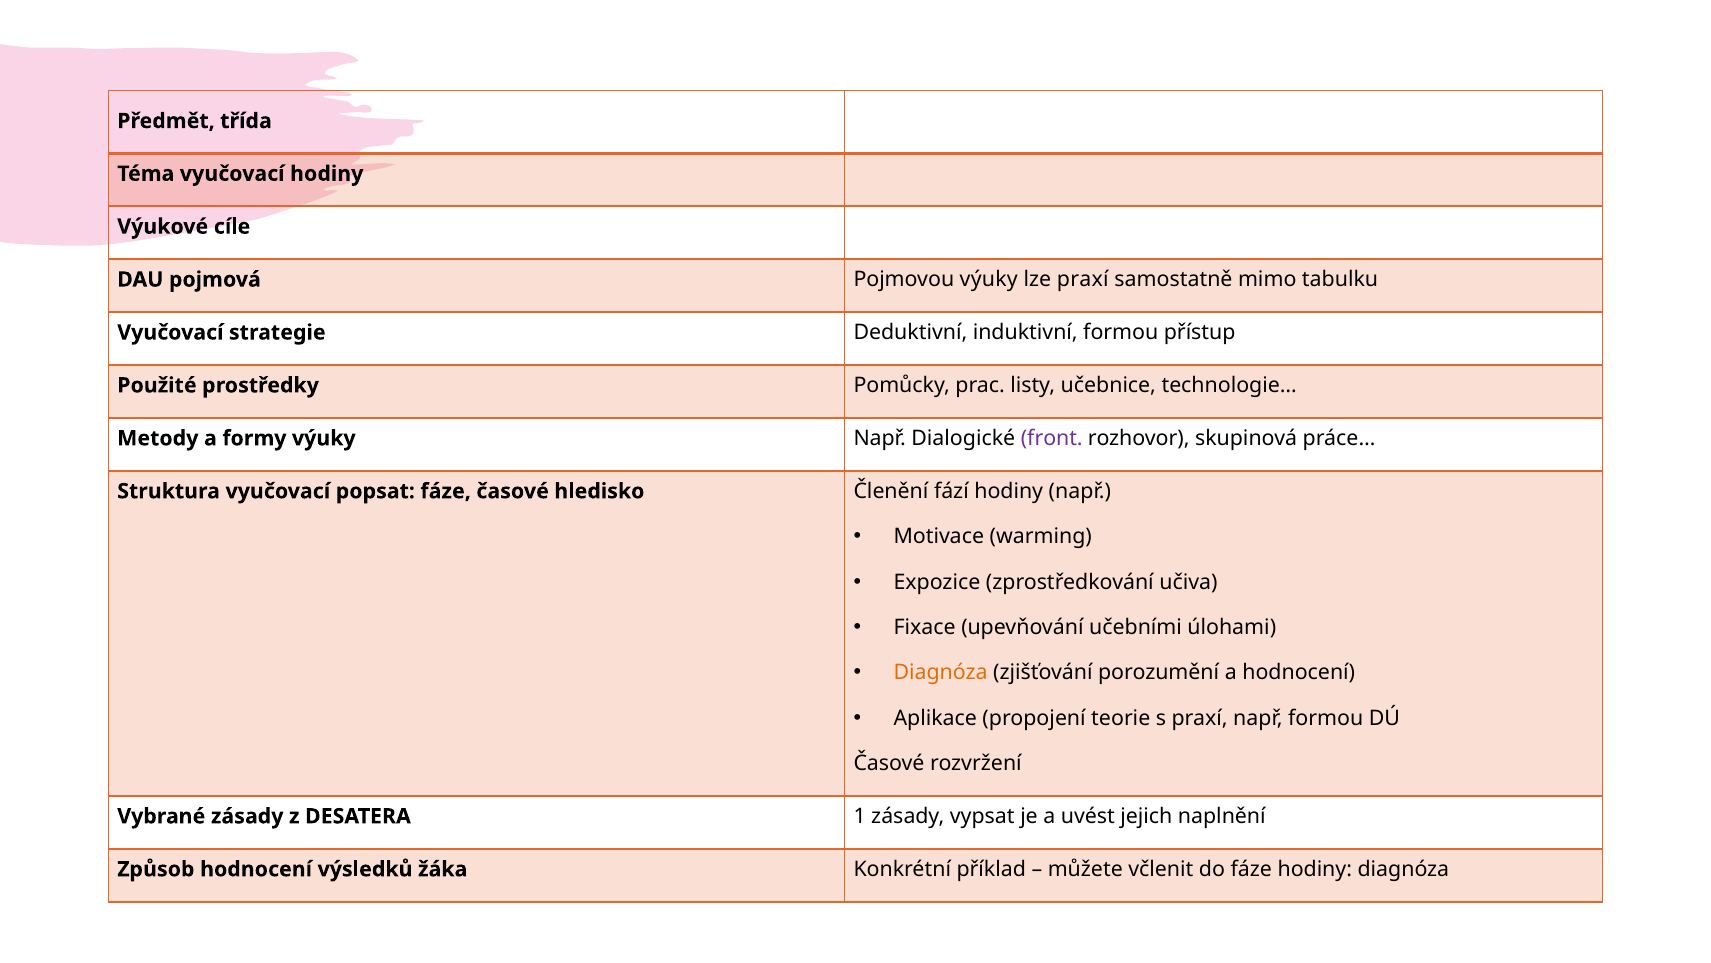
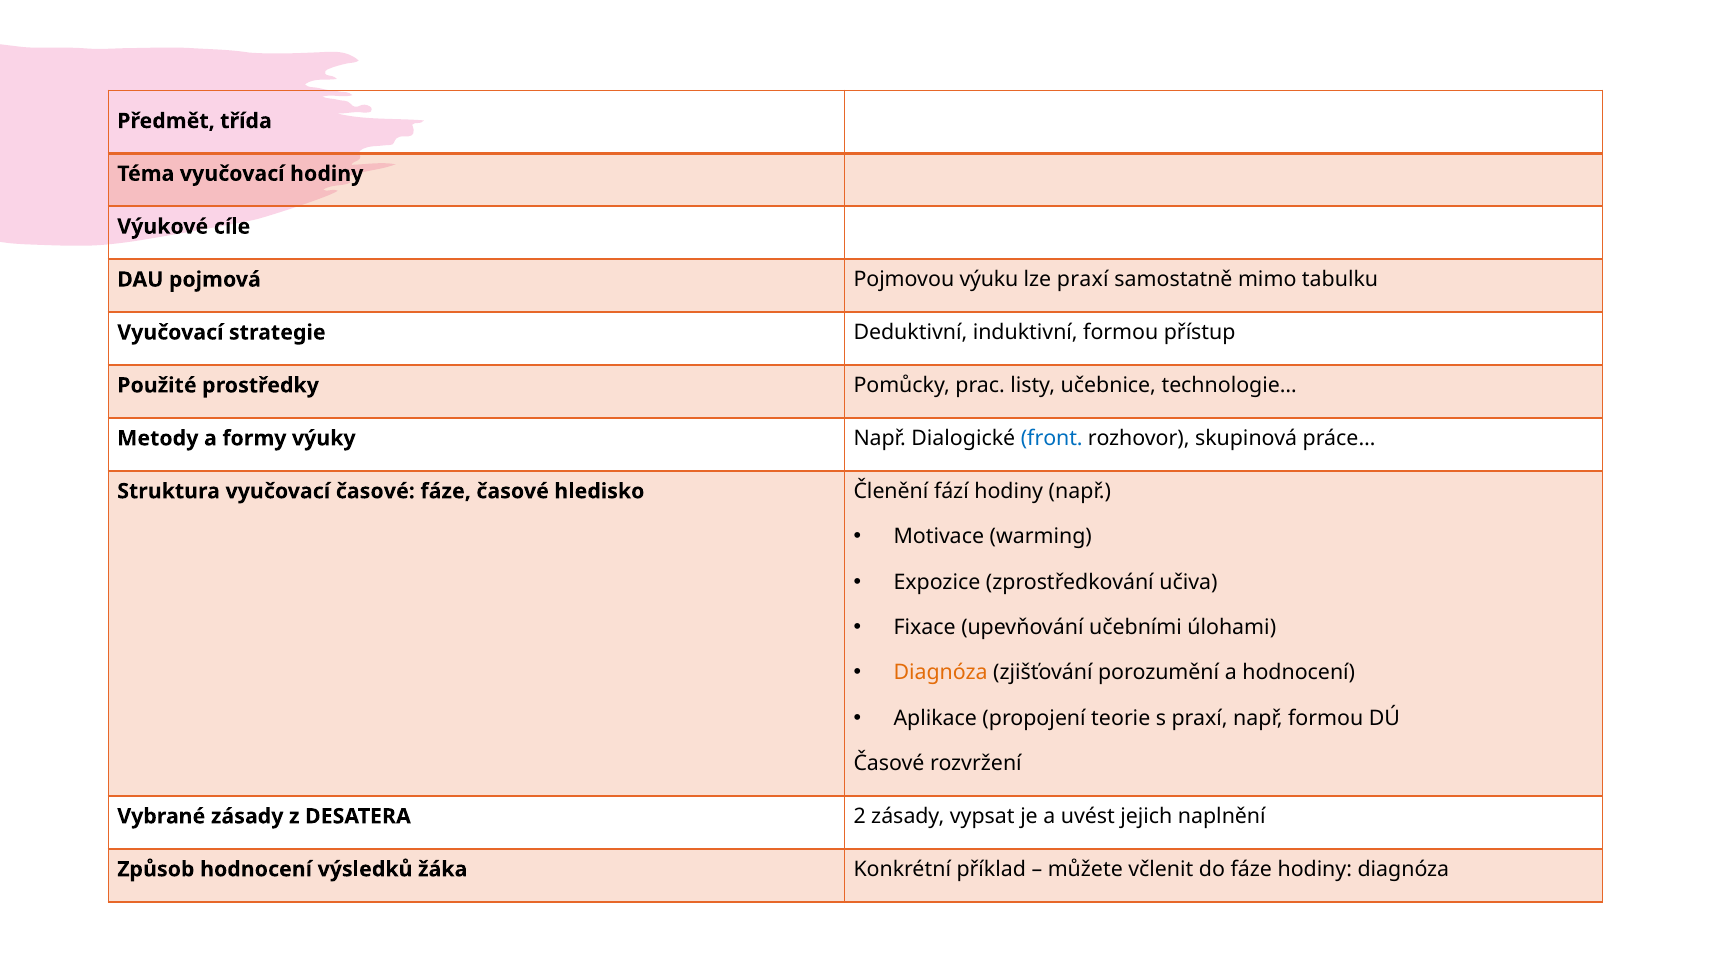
Pojmovou výuky: výuky -> výuku
front colour: purple -> blue
vyučovací popsat: popsat -> časové
1: 1 -> 2
